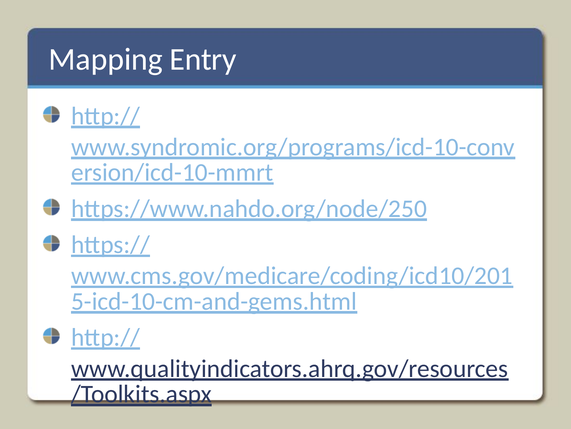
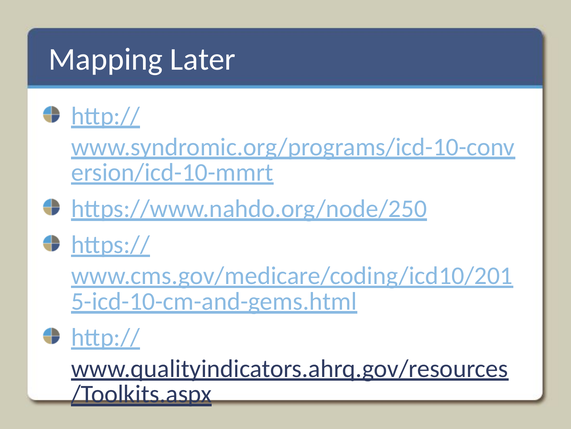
Entry: Entry -> Later
